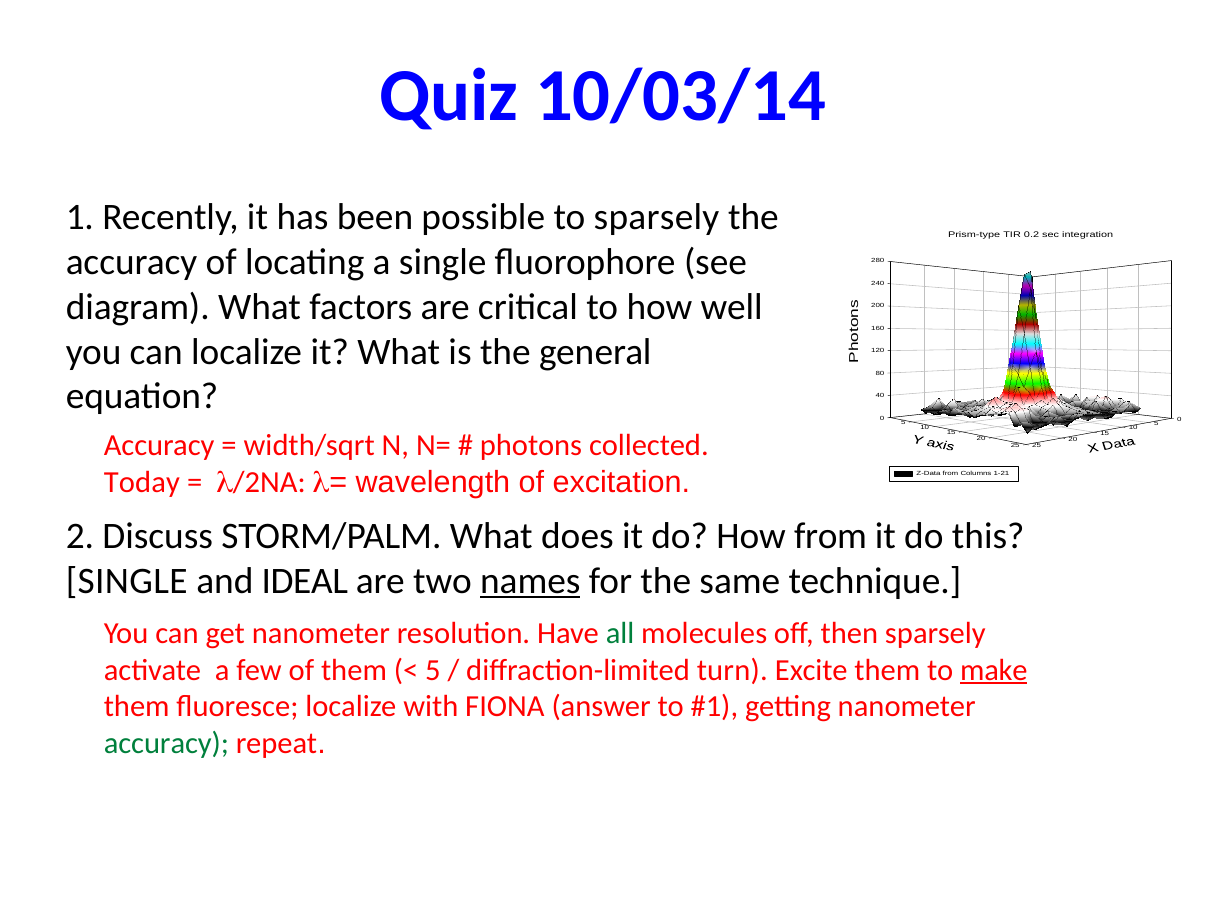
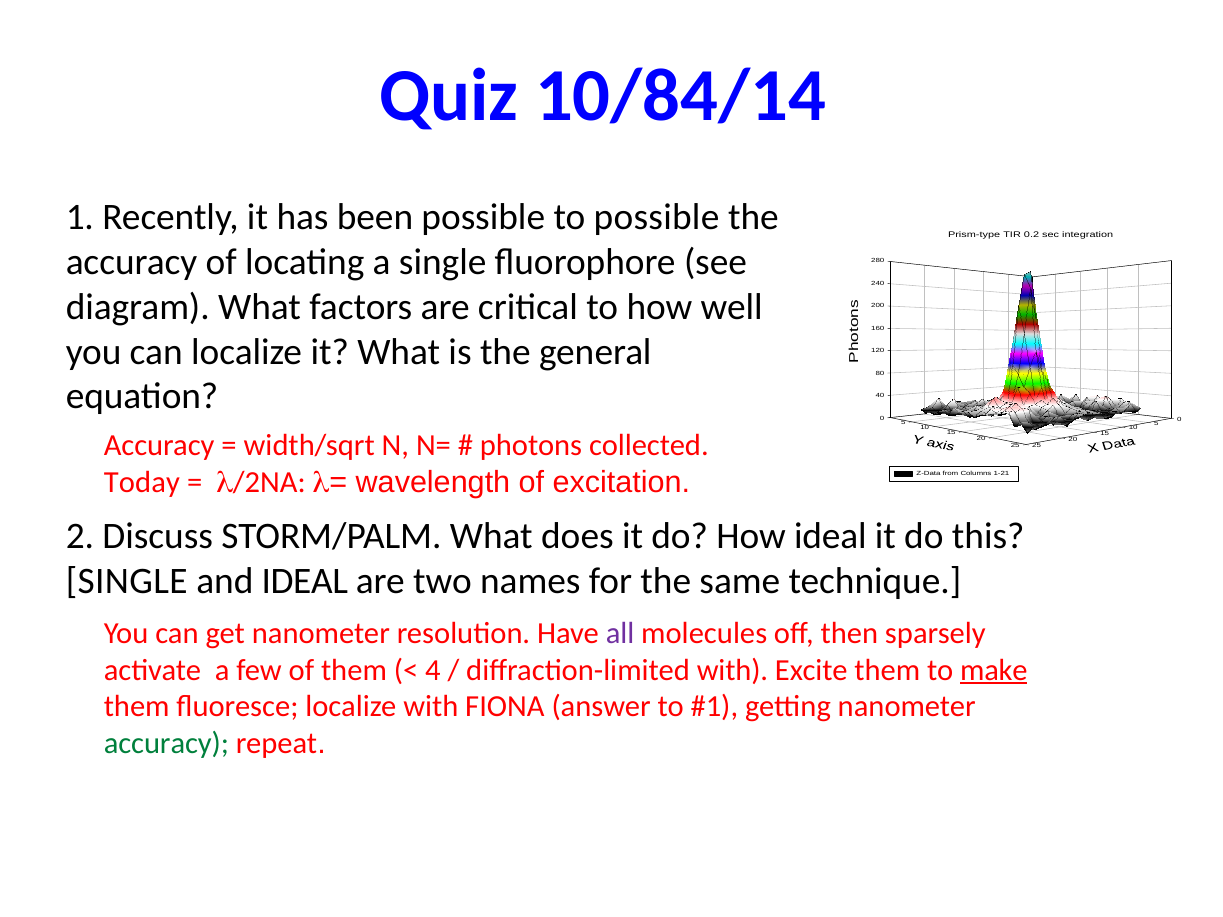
10/03/14: 10/03/14 -> 10/84/14
to sparsely: sparsely -> possible
How from: from -> ideal
names underline: present -> none
all colour: green -> purple
5 at (433, 670): 5 -> 4
diffraction-limited turn: turn -> with
